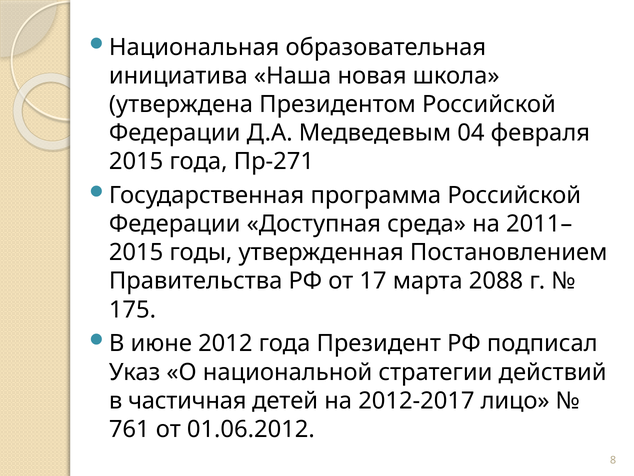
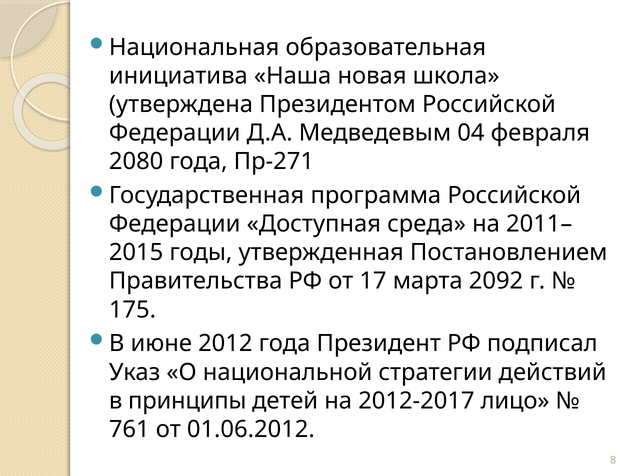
2015 at (136, 161): 2015 -> 2080
2088: 2088 -> 2092
частичная: частичная -> принципы
